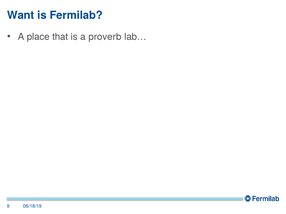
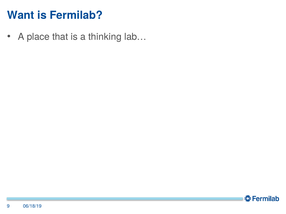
proverb: proverb -> thinking
